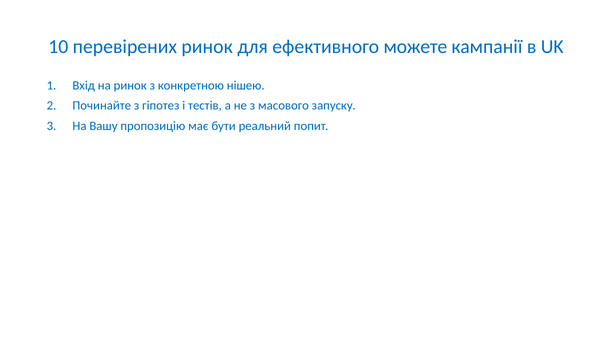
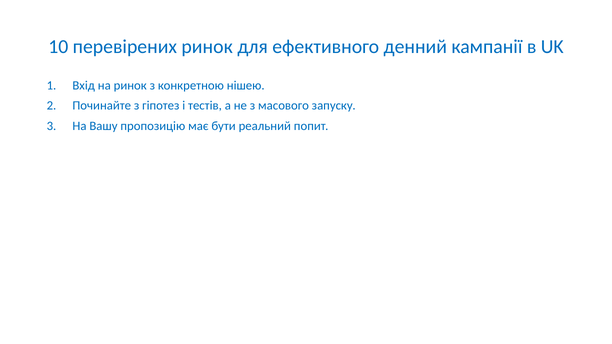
можете: можете -> денний
